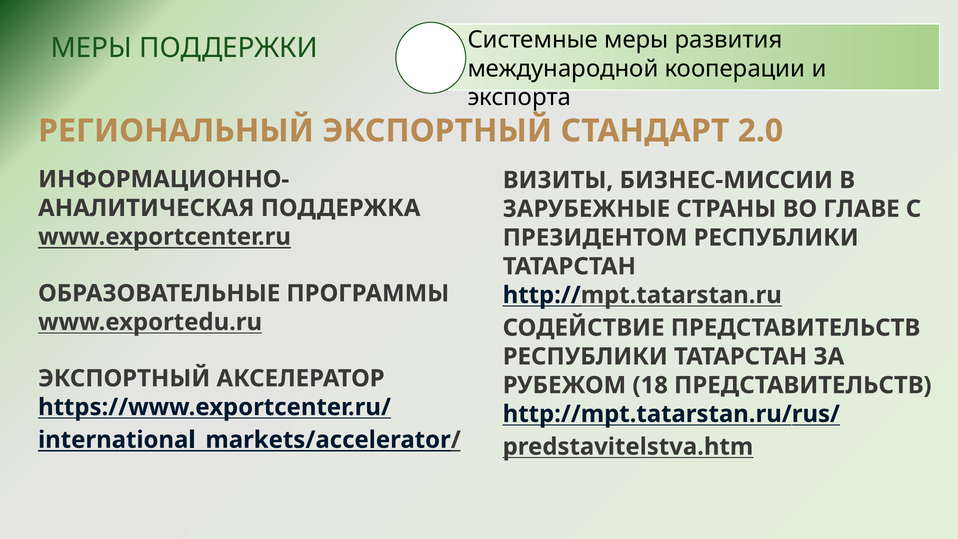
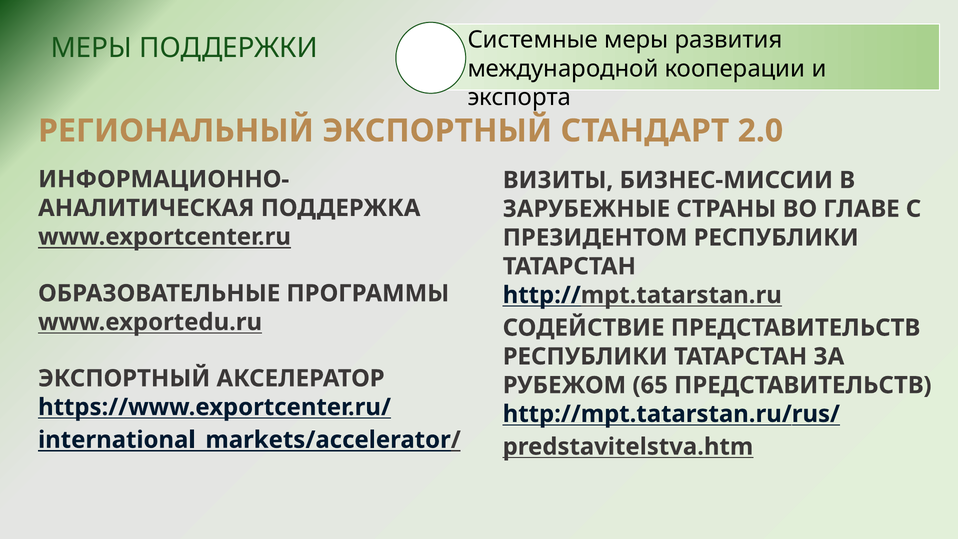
18: 18 -> 65
